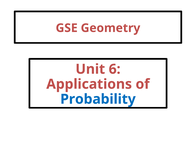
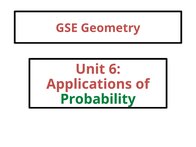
Probability colour: blue -> green
